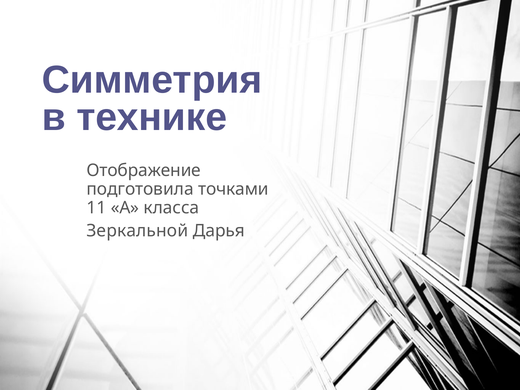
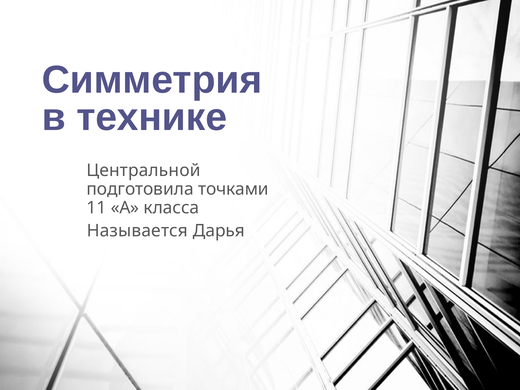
Отображение: Отображение -> Центральной
Зеркальной: Зеркальной -> Называется
